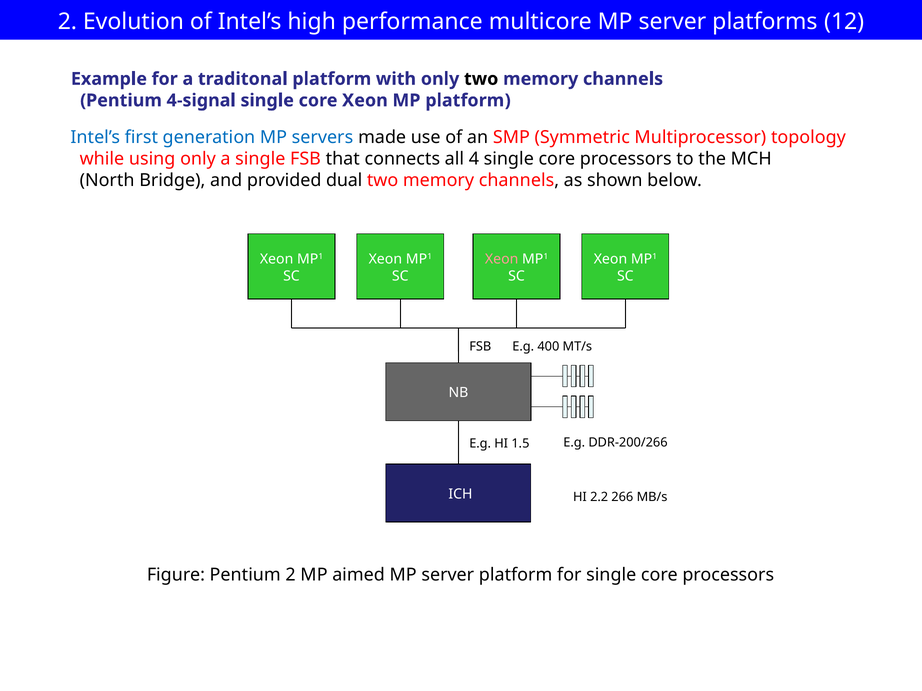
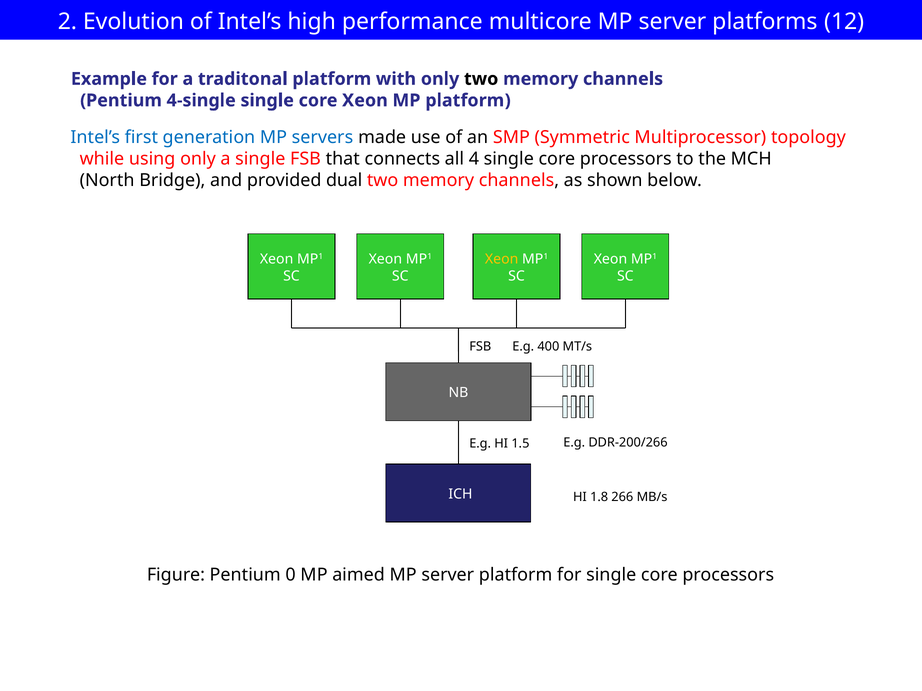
4-signal: 4-signal -> 4-single
Xeon at (502, 259) colour: pink -> yellow
2.2: 2.2 -> 1.8
Pentium 2: 2 -> 0
